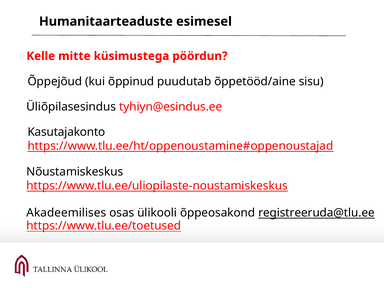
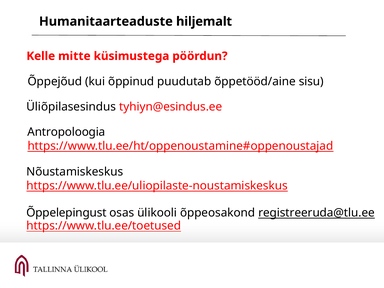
esimesel: esimesel -> hiljemalt
Kasutajakonto: Kasutajakonto -> Antropoloogia
Akadeemilises: Akadeemilises -> Õppelepingust
